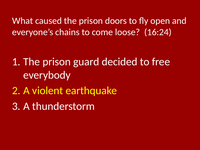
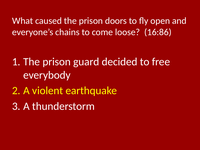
16:24: 16:24 -> 16:86
